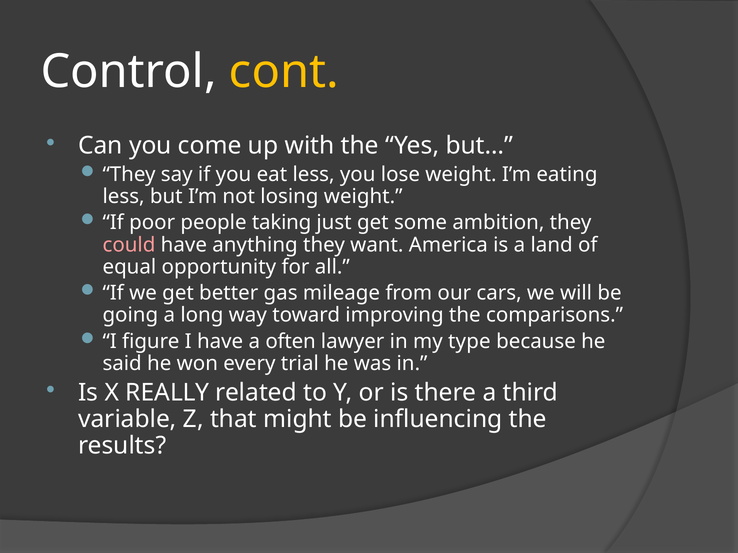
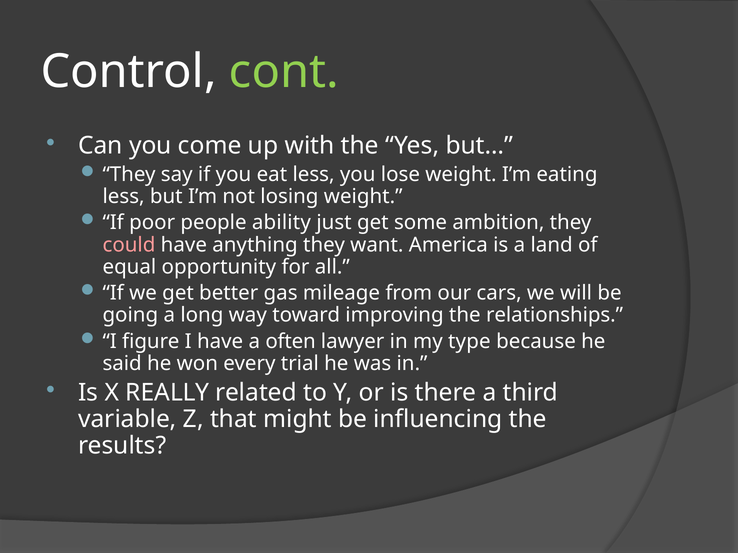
cont colour: yellow -> light green
taking: taking -> ability
comparisons: comparisons -> relationships
